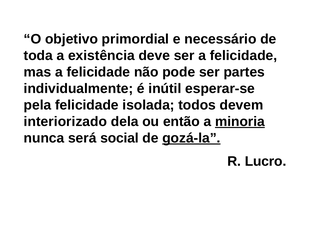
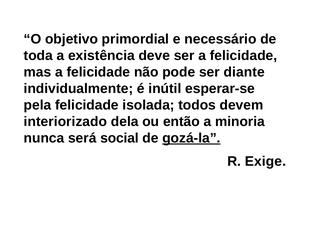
partes: partes -> diante
minoria underline: present -> none
Lucro: Lucro -> Exige
